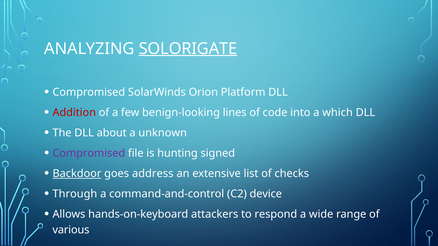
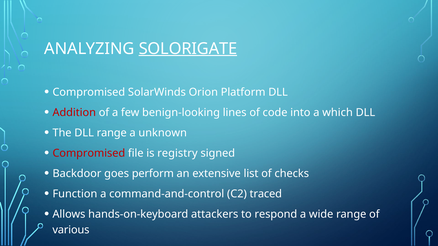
DLL about: about -> range
Compromised at (89, 153) colour: purple -> red
hunting: hunting -> registry
Backdoor underline: present -> none
address: address -> perform
Through: Through -> Function
device: device -> traced
